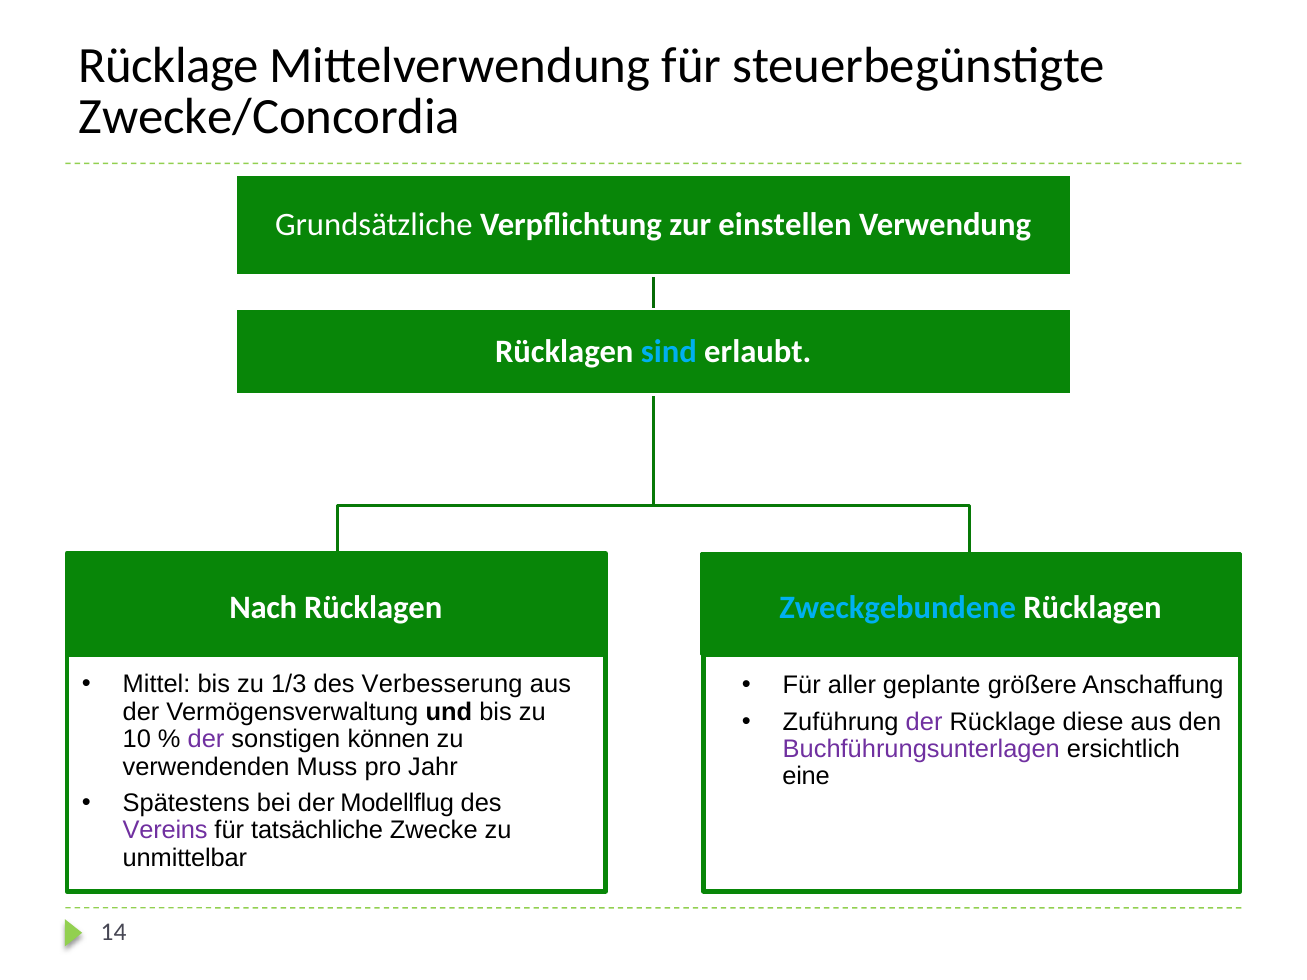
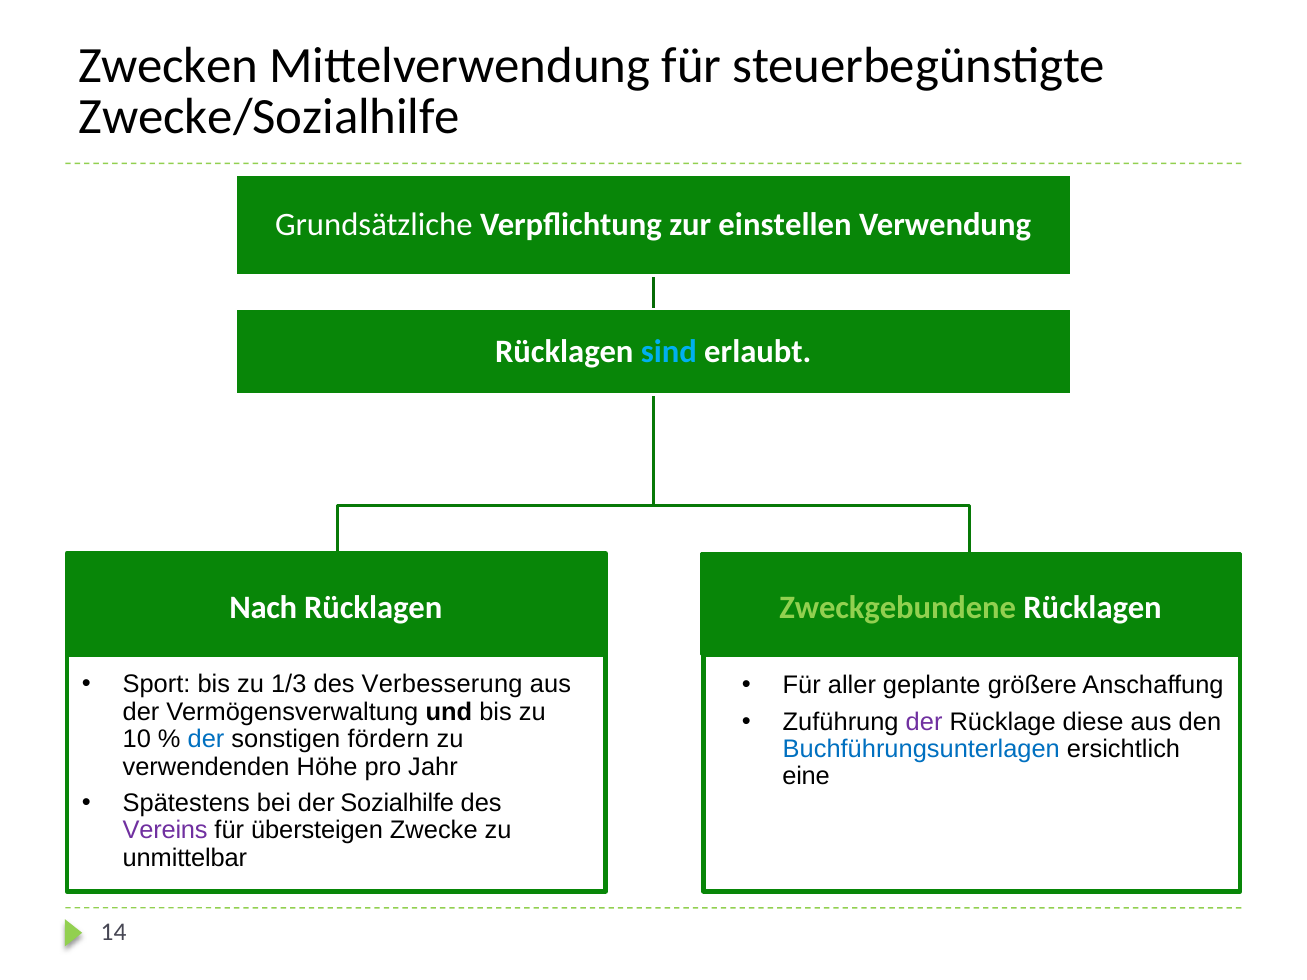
Rücklage at (168, 66): Rücklage -> Zwecken
Zwecke/Concordia: Zwecke/Concordia -> Zwecke/Sozialhilfe
Zweckgebundene colour: light blue -> light green
Mittel: Mittel -> Sport
der at (206, 739) colour: purple -> blue
können: können -> fördern
Buchführungsunterlagen colour: purple -> blue
Muss: Muss -> Höhe
Modellflug: Modellflug -> Sozialhilfe
tatsächliche: tatsächliche -> übersteigen
